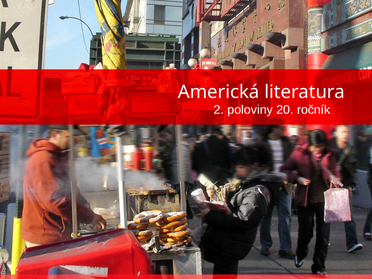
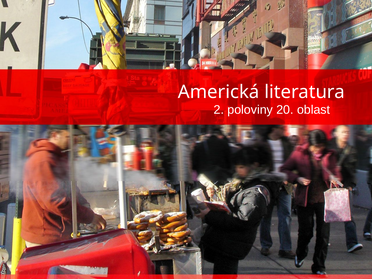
ročník: ročník -> oblast
